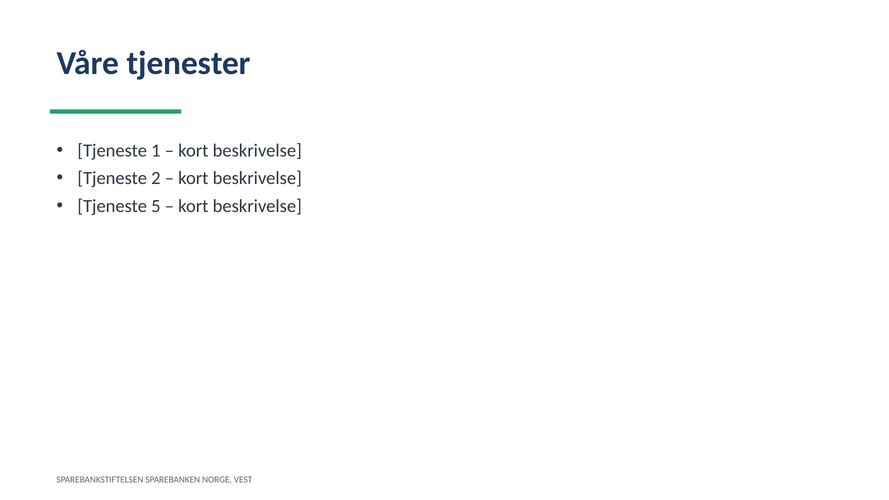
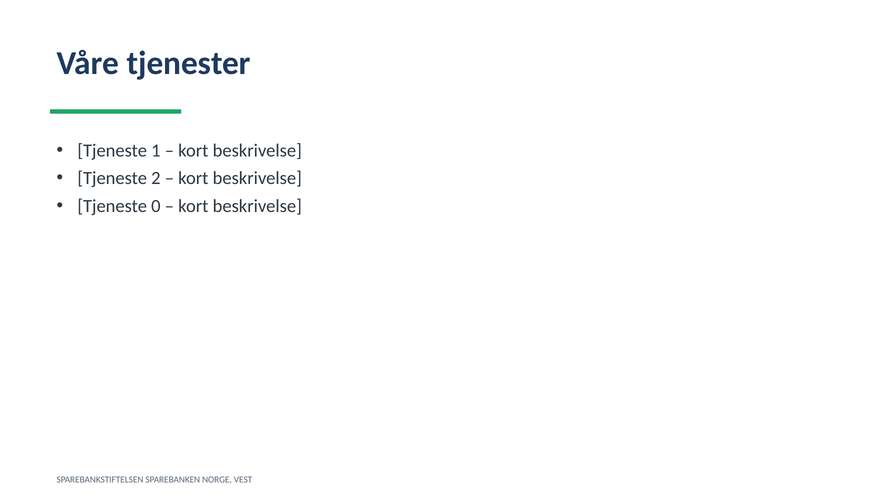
5: 5 -> 0
